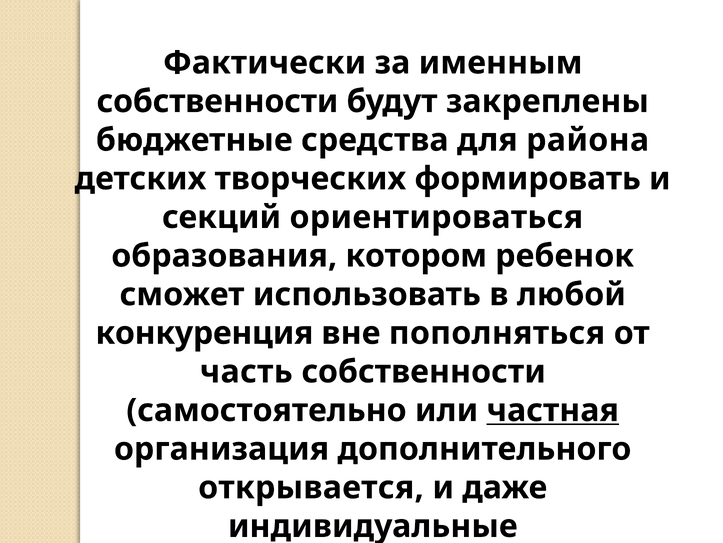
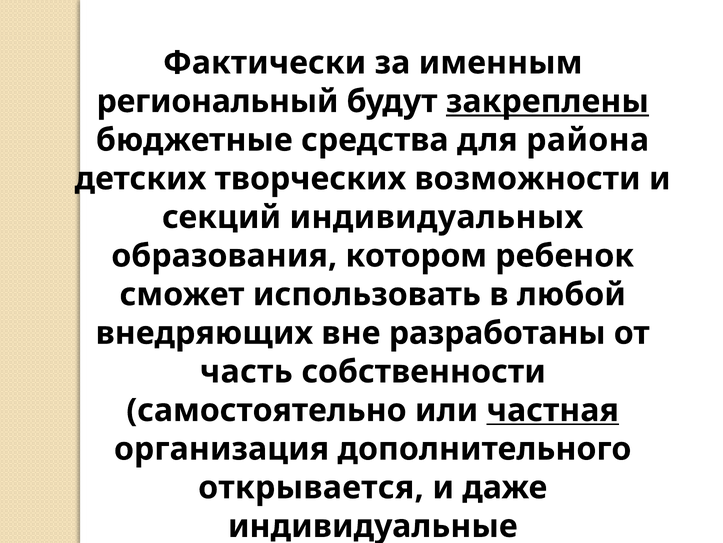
собственности at (217, 101): собственности -> региональный
закреплены underline: none -> present
формировать: формировать -> возможности
ориентироваться: ориентироваться -> индивидуальных
конкуренция: конкуренция -> внедряющих
пополняться: пополняться -> разработаны
